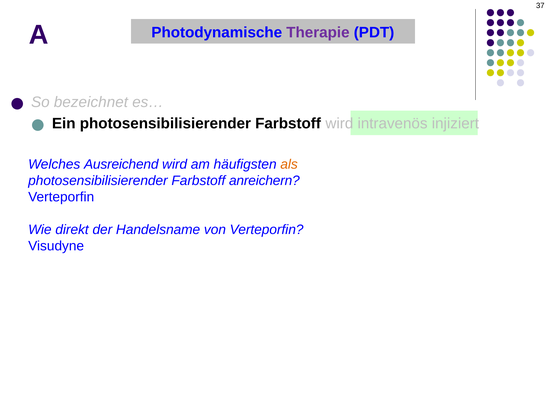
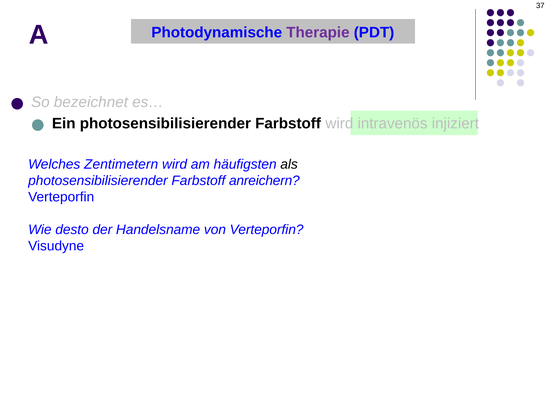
Ausreichend: Ausreichend -> Zentimetern
als colour: orange -> black
direkt: direkt -> desto
